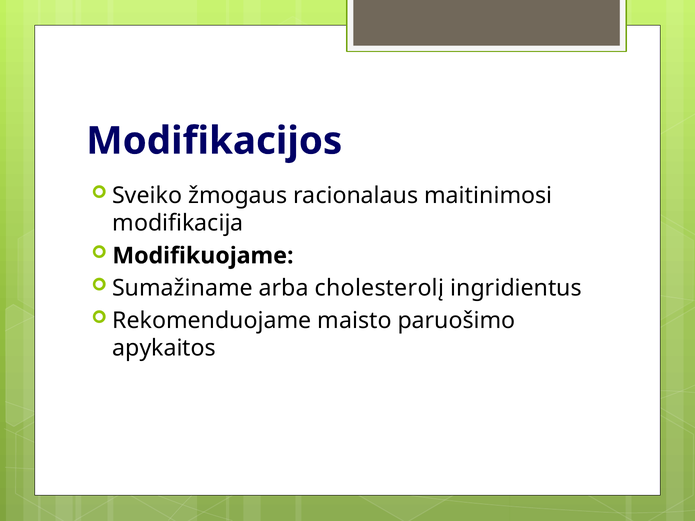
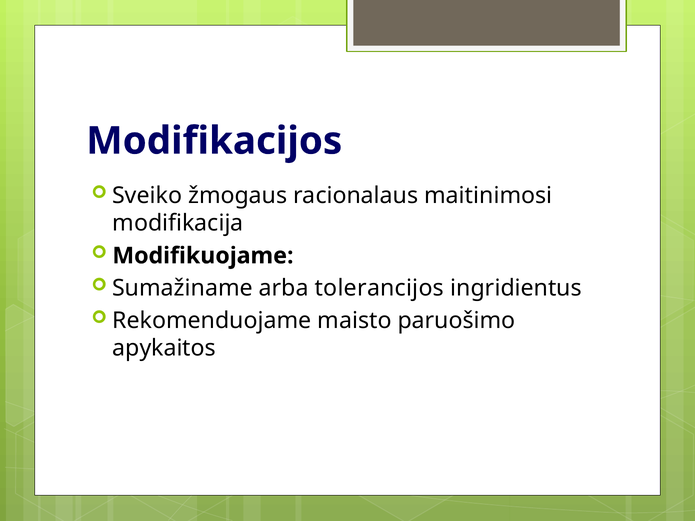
cholesterolį: cholesterolį -> tolerancijos
